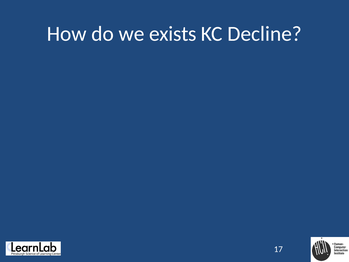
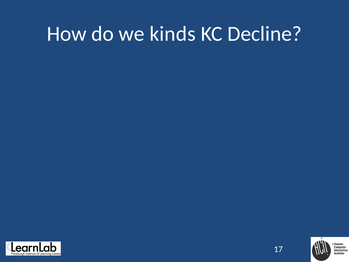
exists: exists -> kinds
